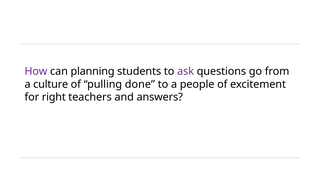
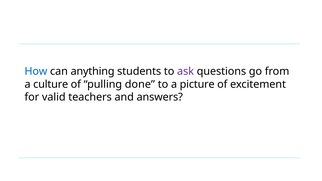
How colour: purple -> blue
planning: planning -> anything
people: people -> picture
right: right -> valid
